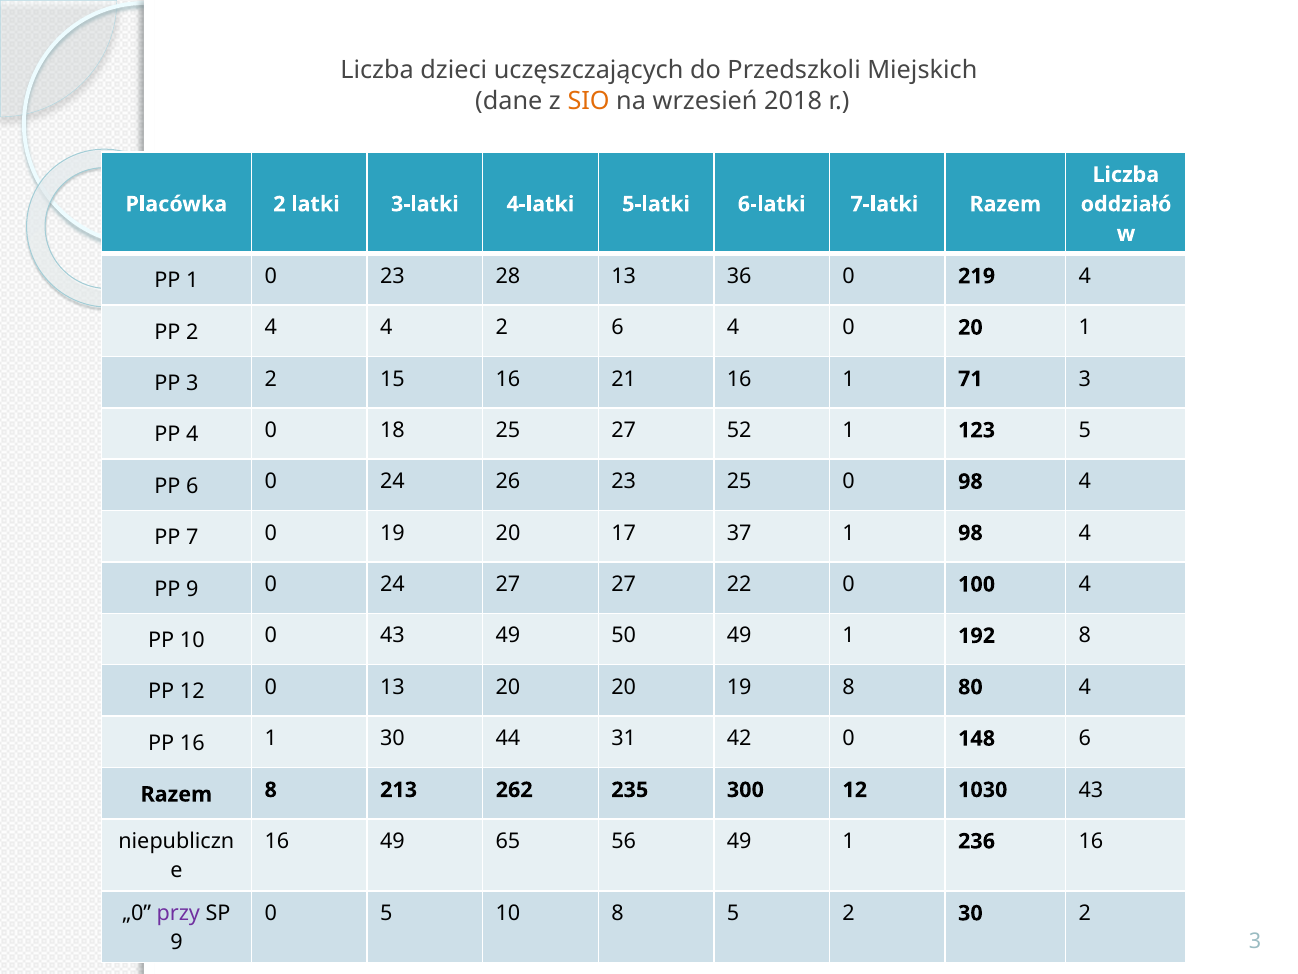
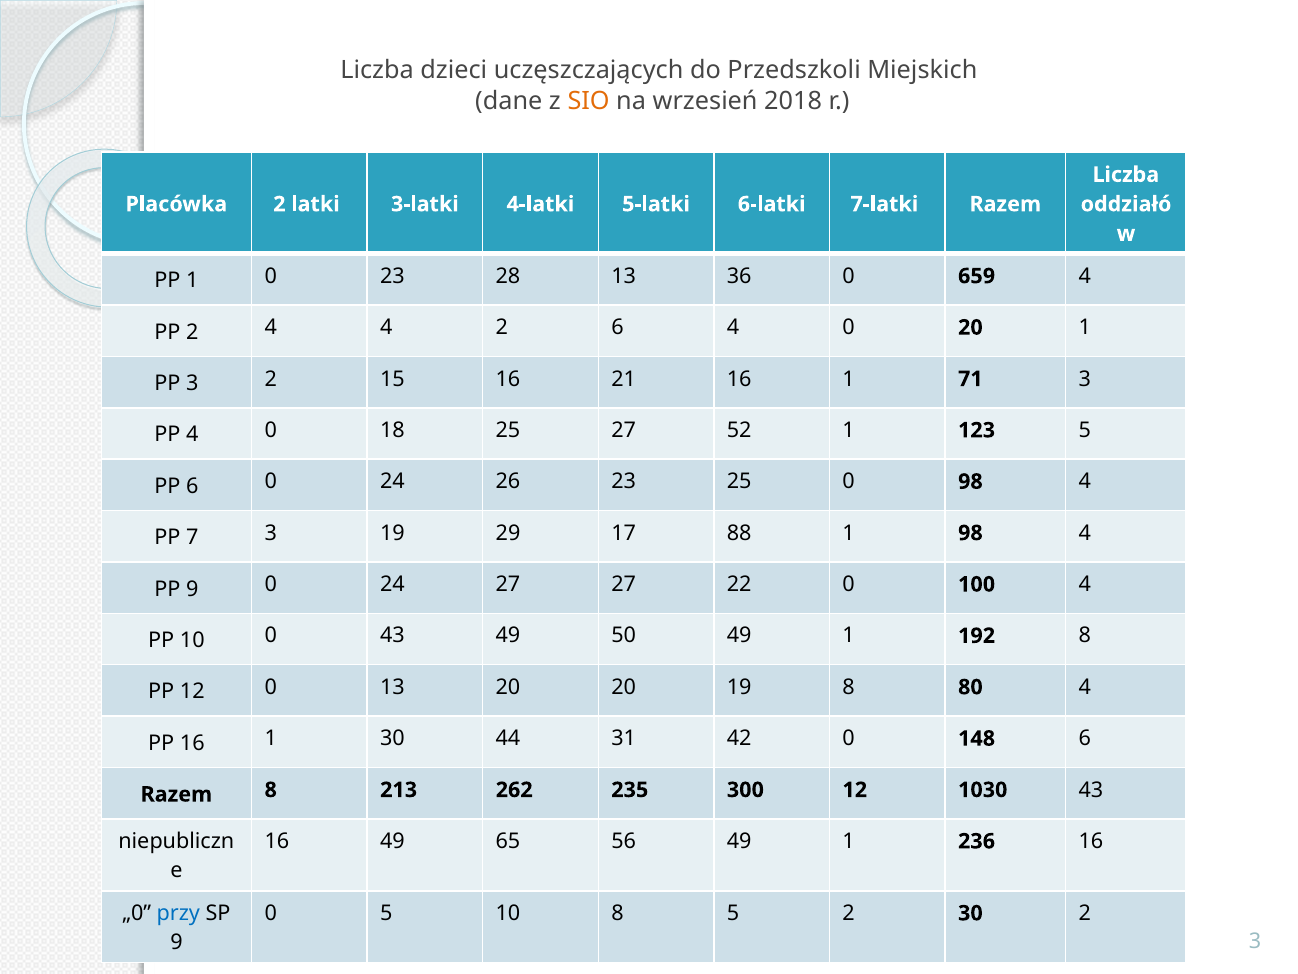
219: 219 -> 659
7 0: 0 -> 3
19 20: 20 -> 29
37: 37 -> 88
przy colour: purple -> blue
